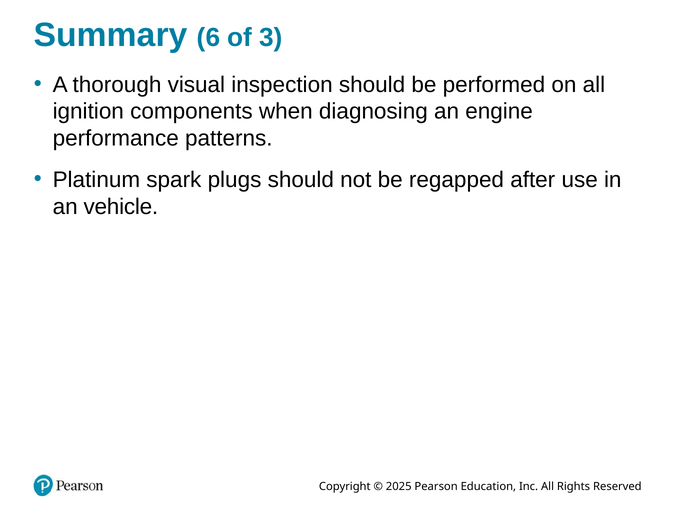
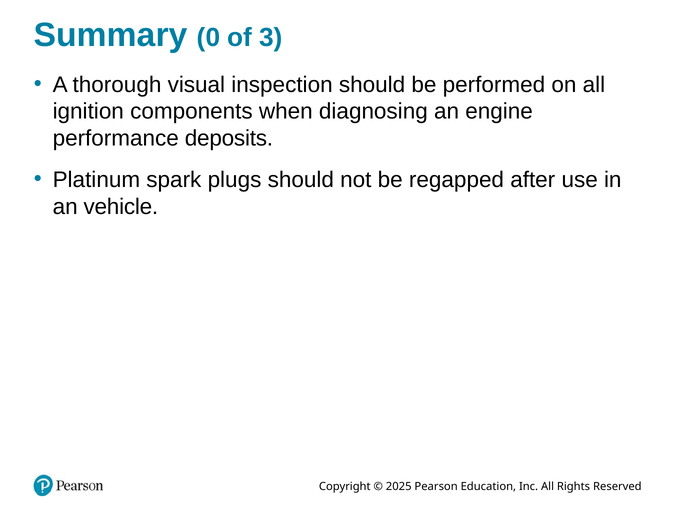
6: 6 -> 0
patterns: patterns -> deposits
